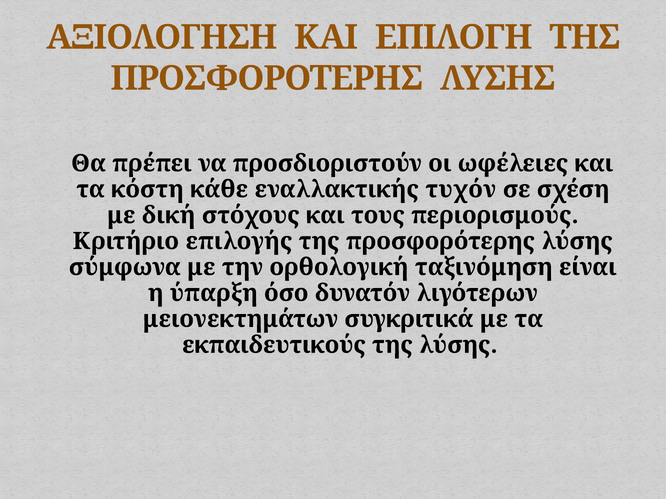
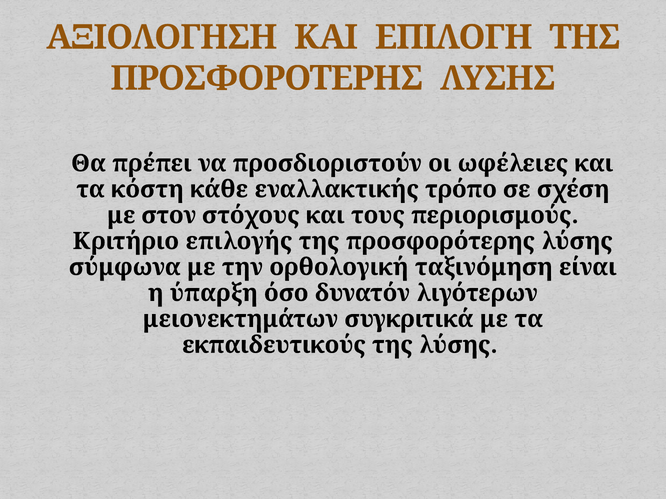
τυχόν: τυχόν -> τρόπο
δική: δική -> στον
